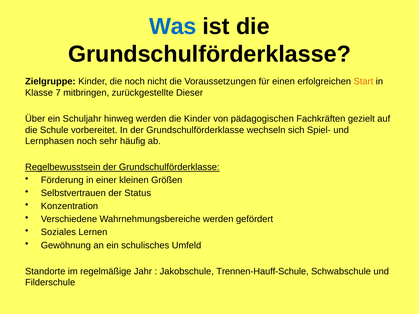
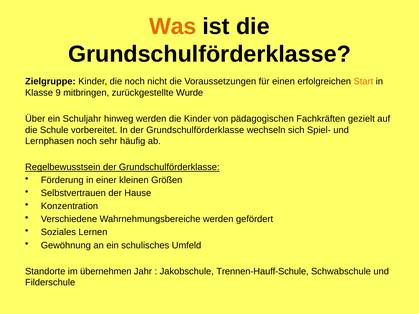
Was colour: blue -> orange
7: 7 -> 9
Dieser: Dieser -> Wurde
Status: Status -> Hause
regelmäßige: regelmäßige -> übernehmen
